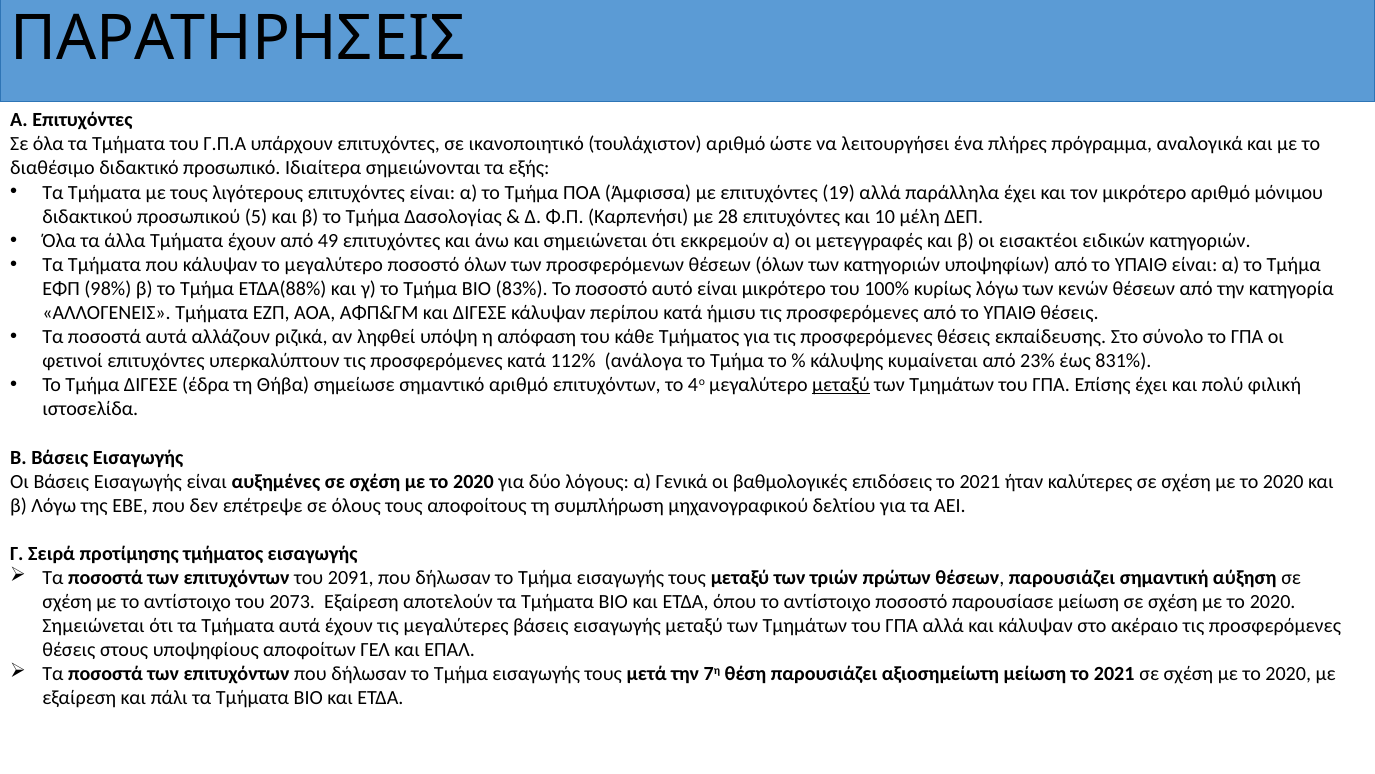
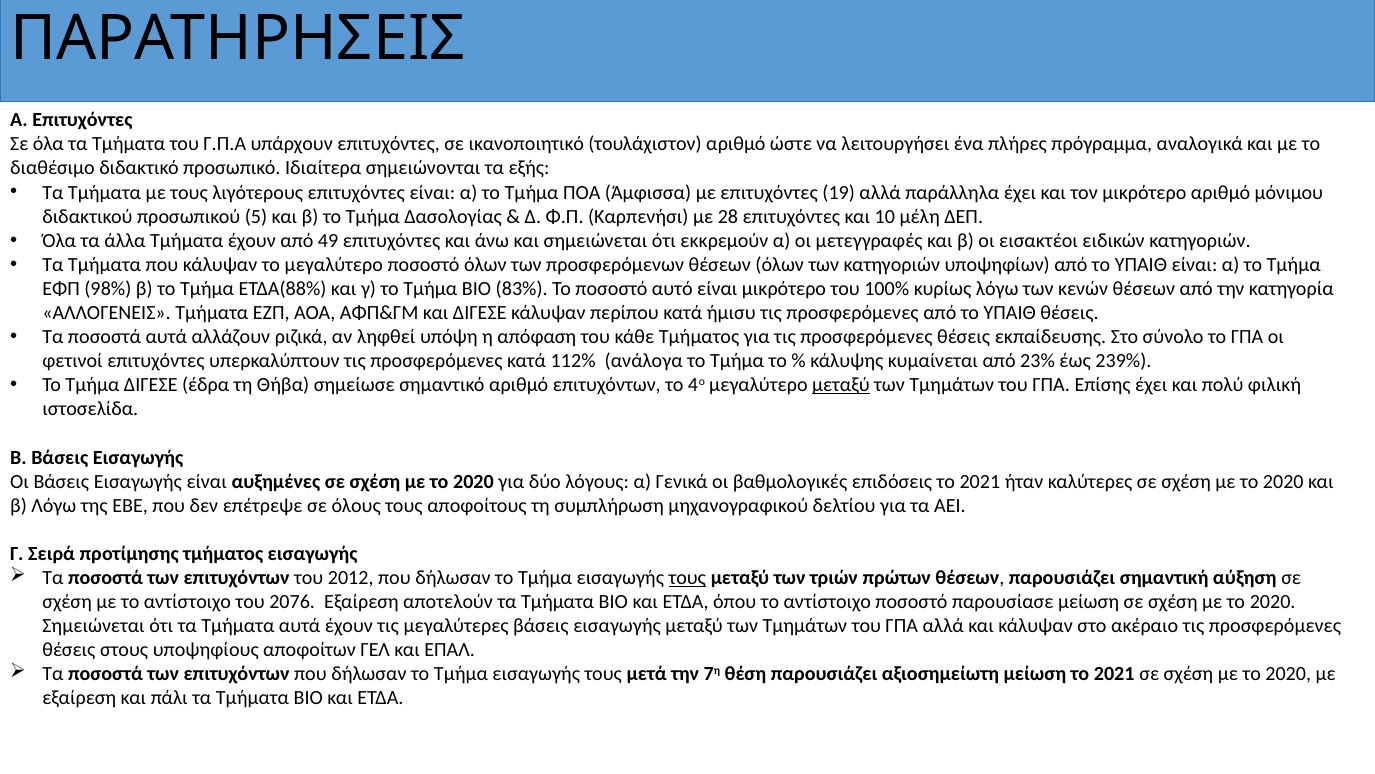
831%: 831% -> 239%
2091: 2091 -> 2012
τους at (687, 577) underline: none -> present
2073: 2073 -> 2076
